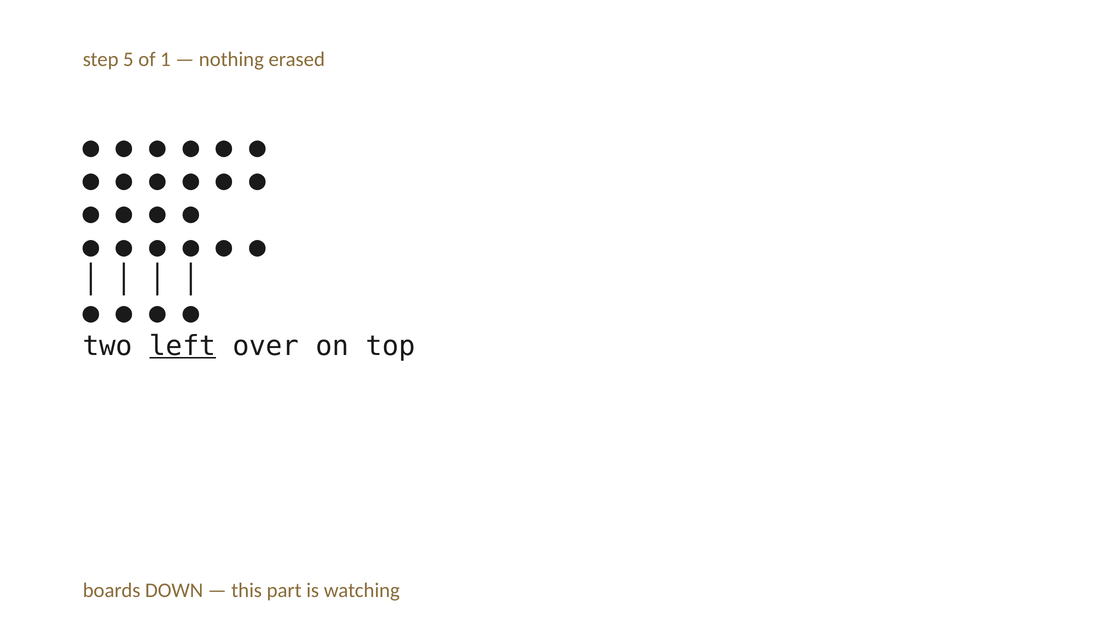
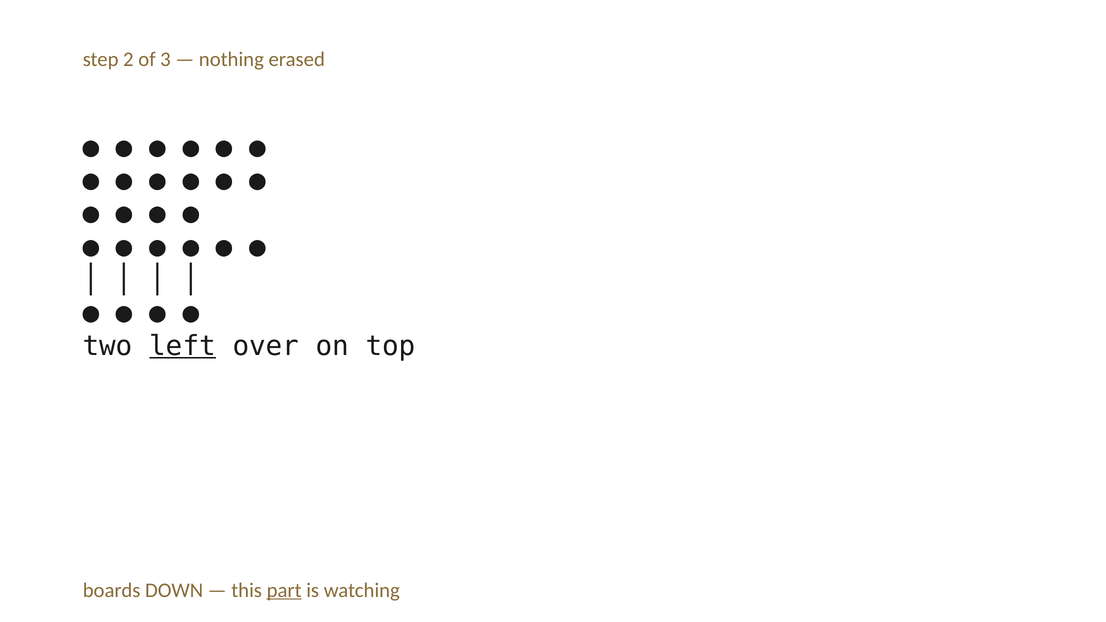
5: 5 -> 2
1: 1 -> 3
part underline: none -> present
